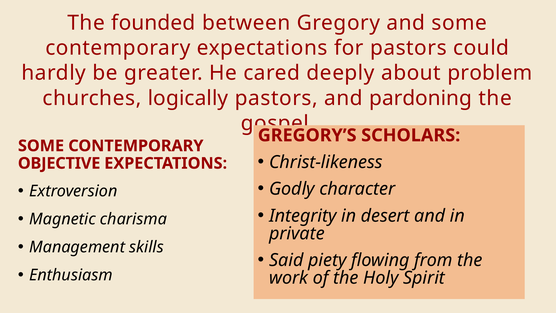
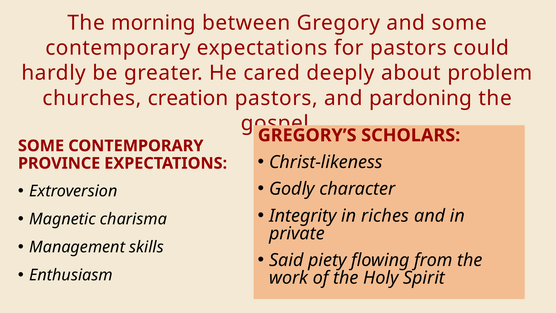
founded: founded -> morning
logically: logically -> creation
OBJECTIVE: OBJECTIVE -> PROVINCE
desert: desert -> riches
